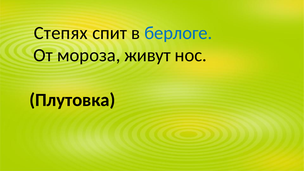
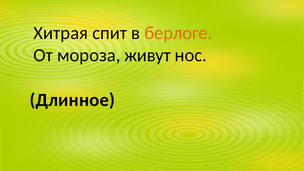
Степях: Степях -> Хитрая
берлоге colour: blue -> orange
Плутовка: Плутовка -> Длинное
